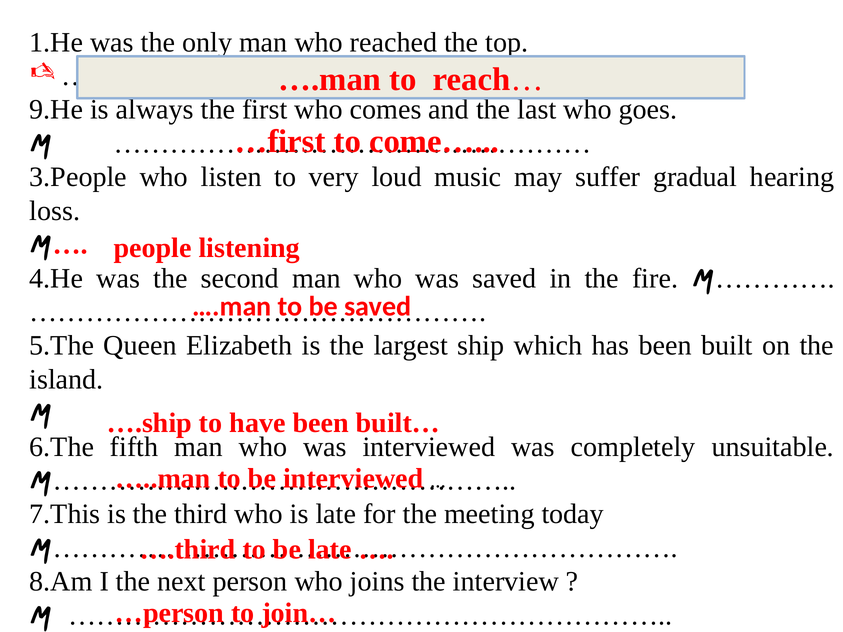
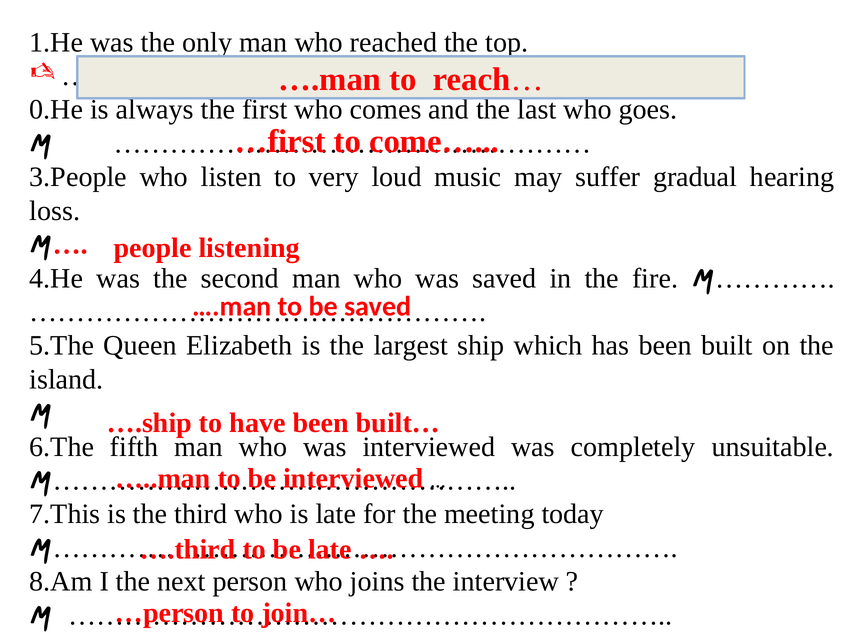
9.He: 9.He -> 0.He
